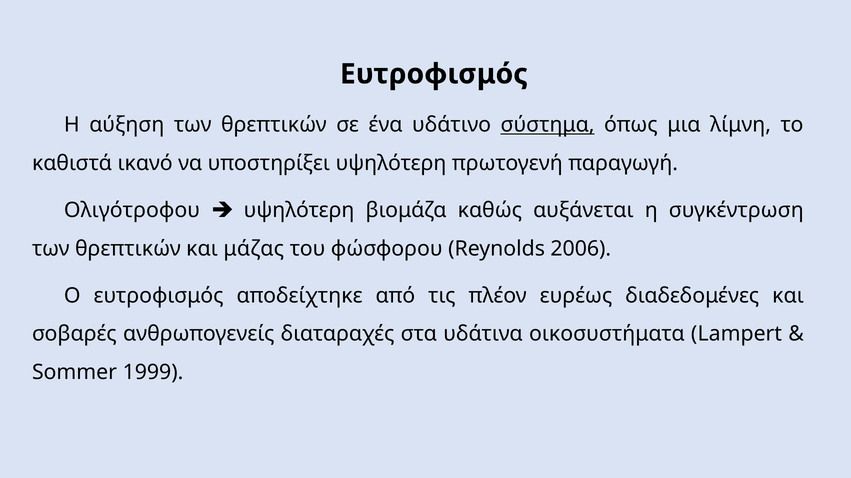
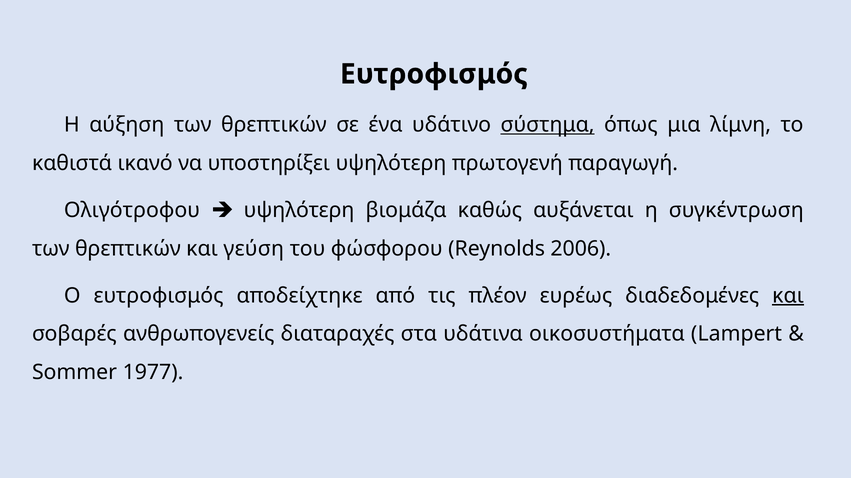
μάζας: μάζας -> γεύση
και at (788, 296) underline: none -> present
1999: 1999 -> 1977
